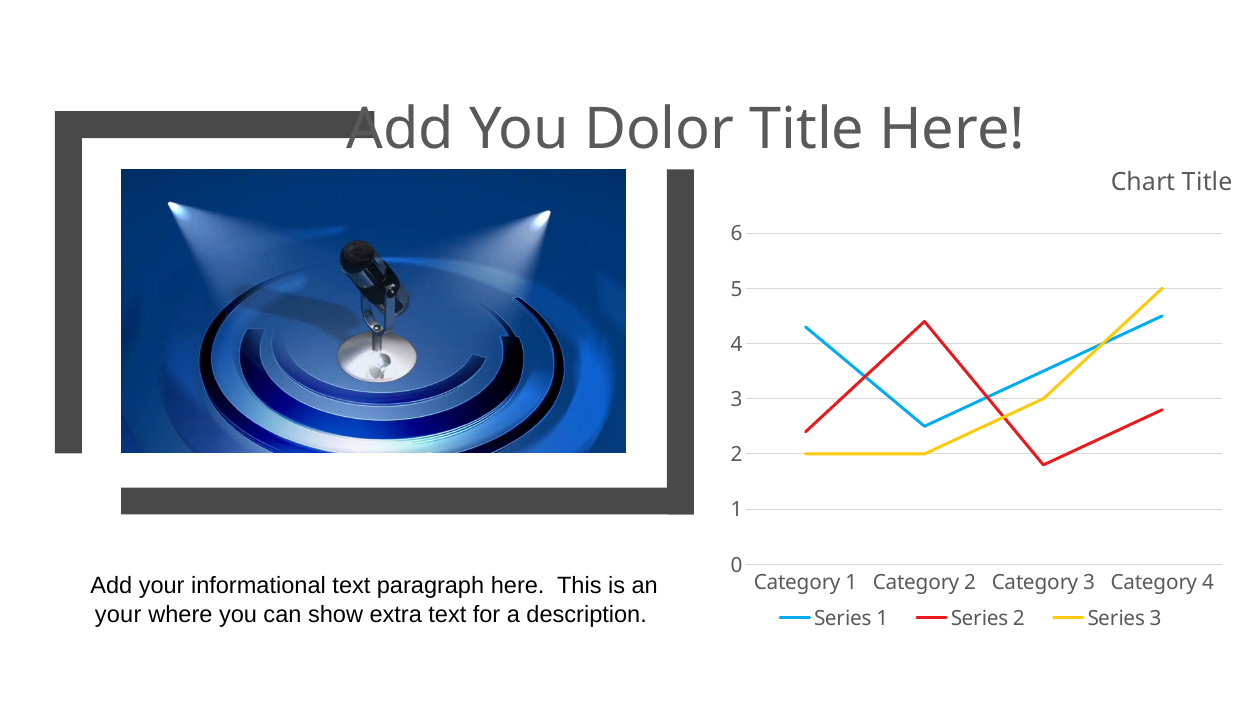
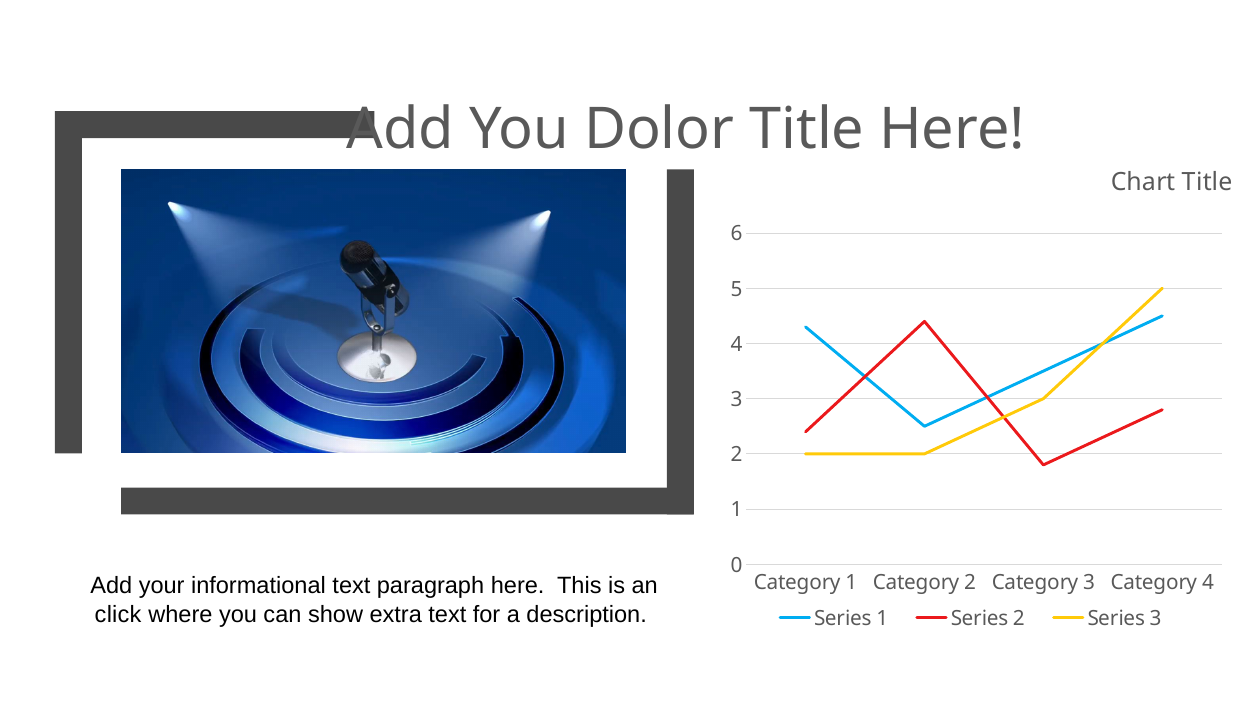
your at (118, 614): your -> click
